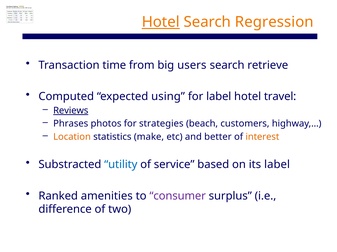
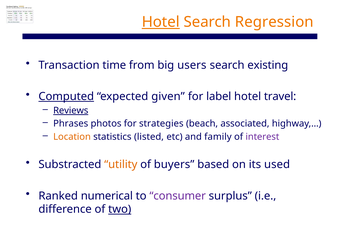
retrieve: retrieve -> existing
Computed underline: none -> present
using: using -> given
customers: customers -> associated
make: make -> listed
better: better -> family
interest colour: orange -> purple
utility colour: blue -> orange
service: service -> buyers
its label: label -> used
amenities: amenities -> numerical
two underline: none -> present
